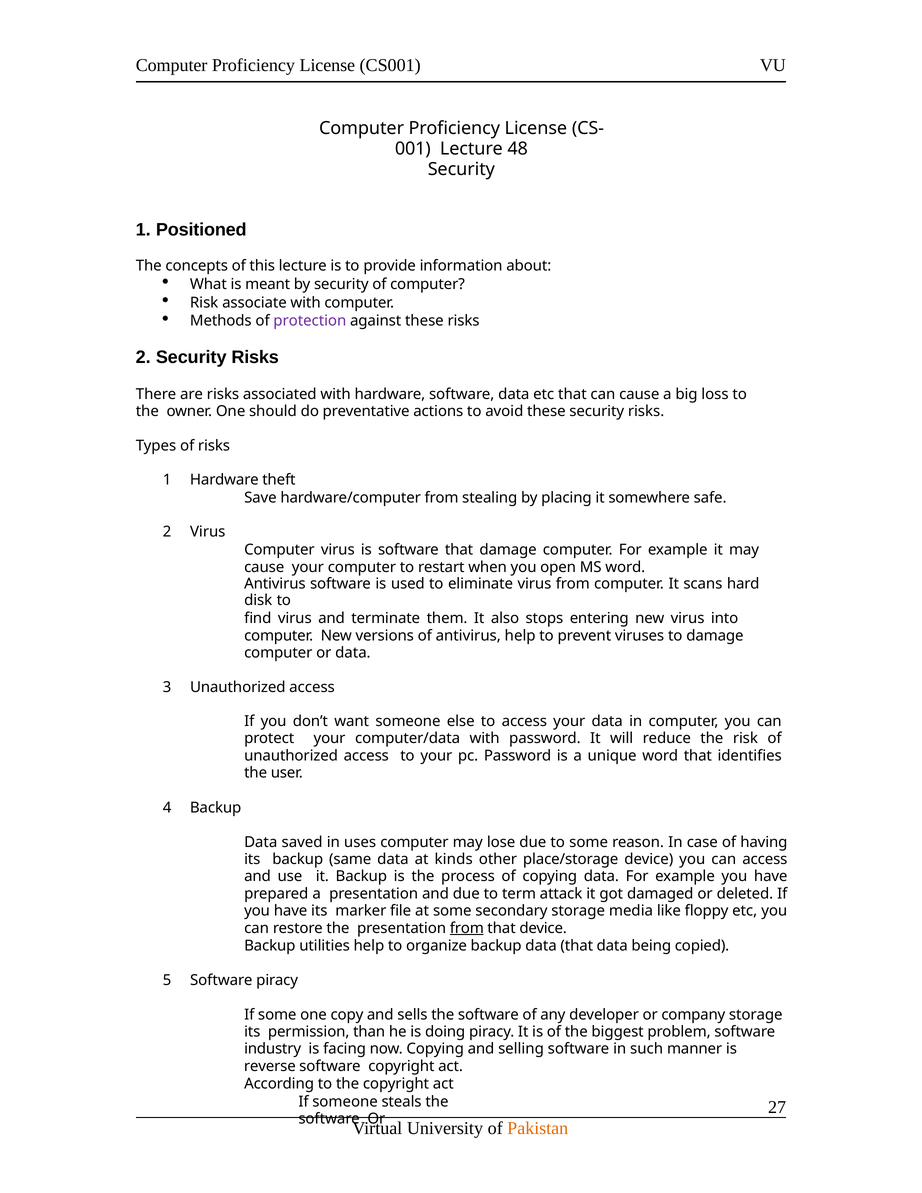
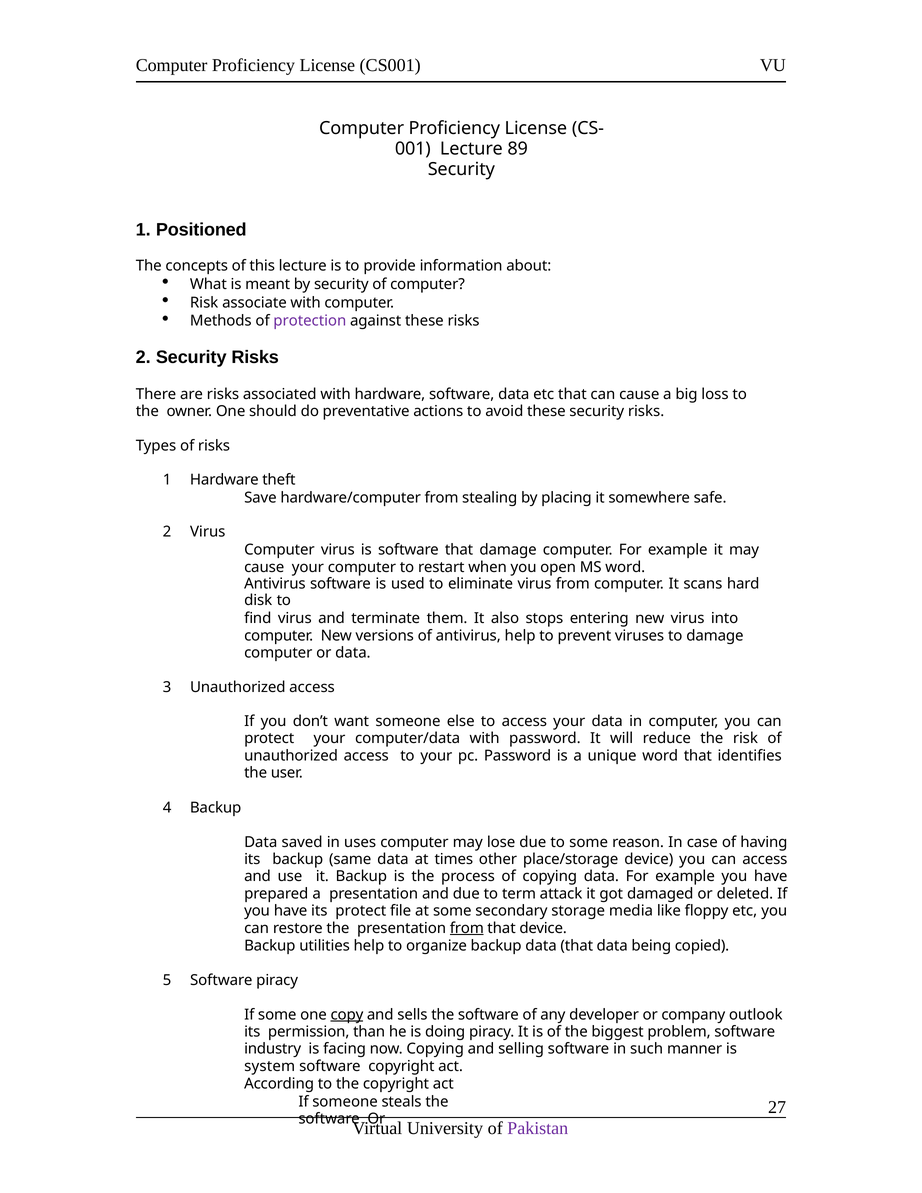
48: 48 -> 89
kinds: kinds -> times
its marker: marker -> protect
copy underline: none -> present
company storage: storage -> outlook
reverse: reverse -> system
Pakistan colour: orange -> purple
